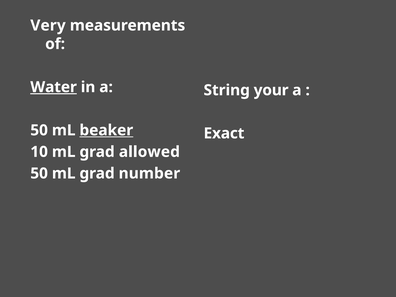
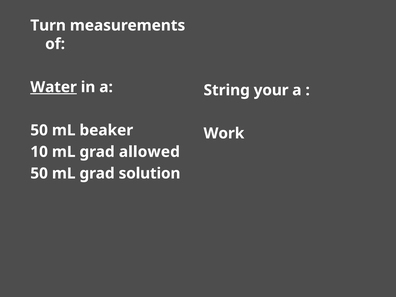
Very: Very -> Turn
beaker underline: present -> none
Exact: Exact -> Work
number: number -> solution
